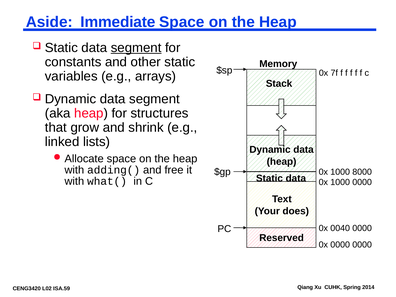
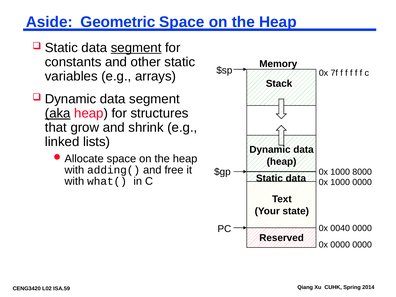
Immediate: Immediate -> Geometric
aka underline: none -> present
does: does -> state
